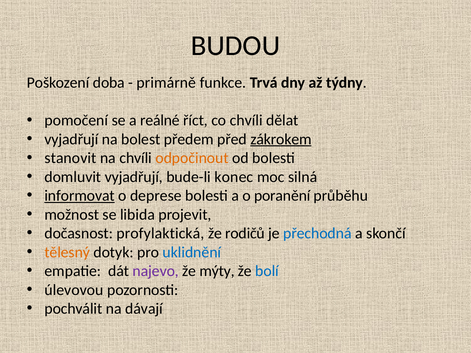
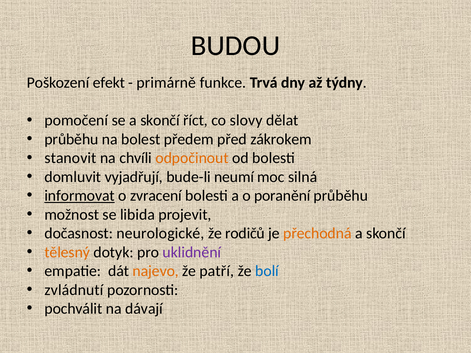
doba: doba -> efekt
se a reálné: reálné -> skončí
co chvíli: chvíli -> slovy
vyjadřují at (71, 139): vyjadřují -> průběhu
zákrokem underline: present -> none
konec: konec -> neumí
deprese: deprese -> zvracení
profylaktická: profylaktická -> neurologické
přechodná colour: blue -> orange
uklidnění colour: blue -> purple
najevo colour: purple -> orange
mýty: mýty -> patří
úlevovou: úlevovou -> zvládnutí
